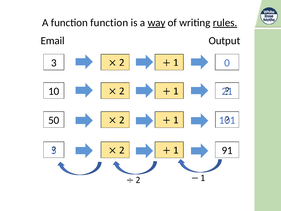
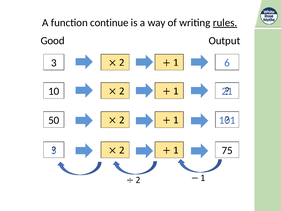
function function: function -> continue
way underline: present -> none
Email: Email -> Good
0: 0 -> 6
91: 91 -> 75
